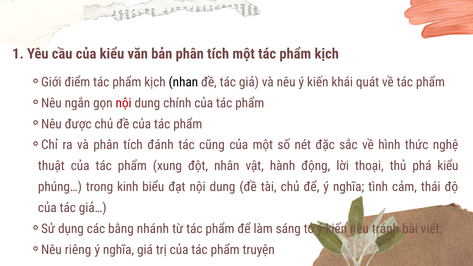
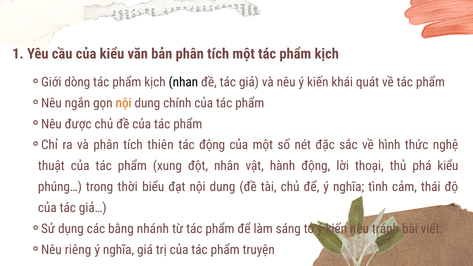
điểm: điểm -> dòng
nội at (124, 103) colour: red -> orange
đánh: đánh -> thiên
tác cũng: cũng -> động
kinh: kinh -> thời
